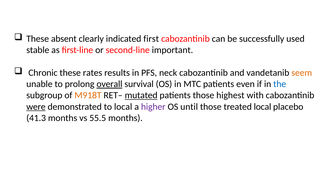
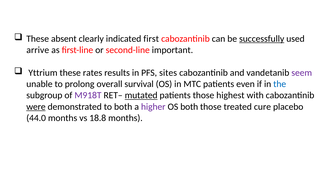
successfully underline: none -> present
stable: stable -> arrive
Chronic: Chronic -> Yttrium
neck: neck -> sites
seem colour: orange -> purple
overall underline: present -> none
M918T colour: orange -> purple
to local: local -> both
OS until: until -> both
treated local: local -> cure
41.3: 41.3 -> 44.0
55.5: 55.5 -> 18.8
